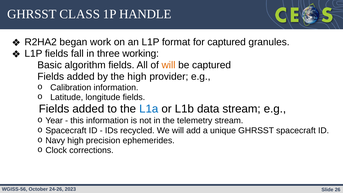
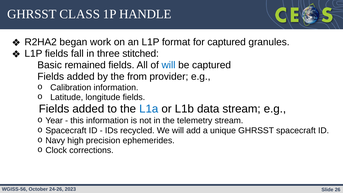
working: working -> stitched
algorithm: algorithm -> remained
will at (169, 65) colour: orange -> blue
the high: high -> from
